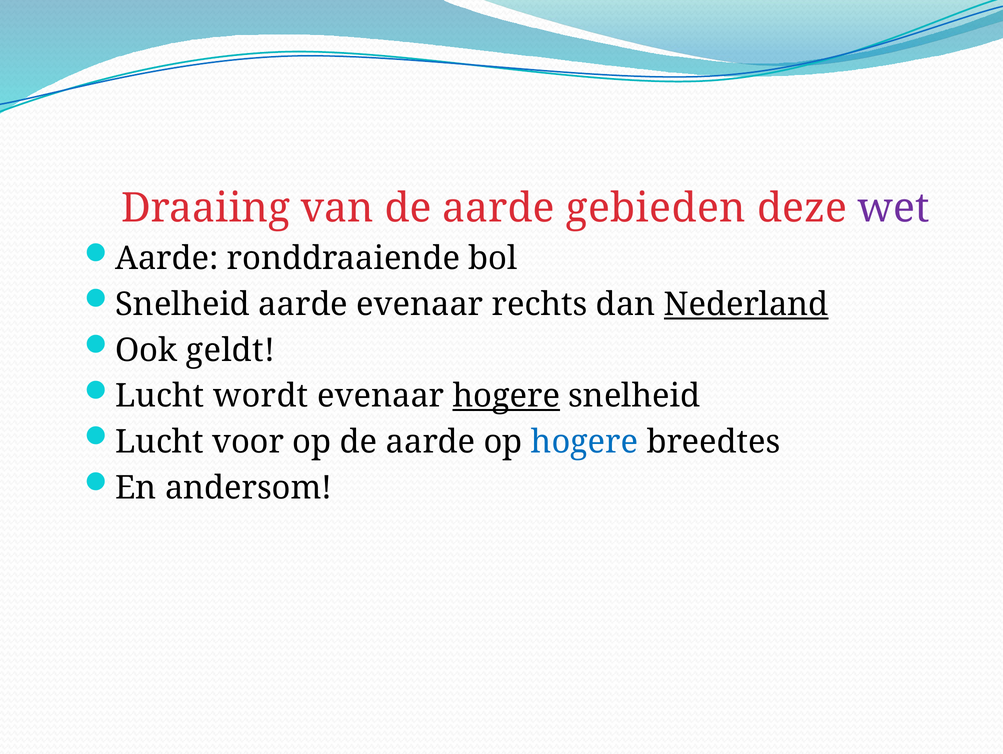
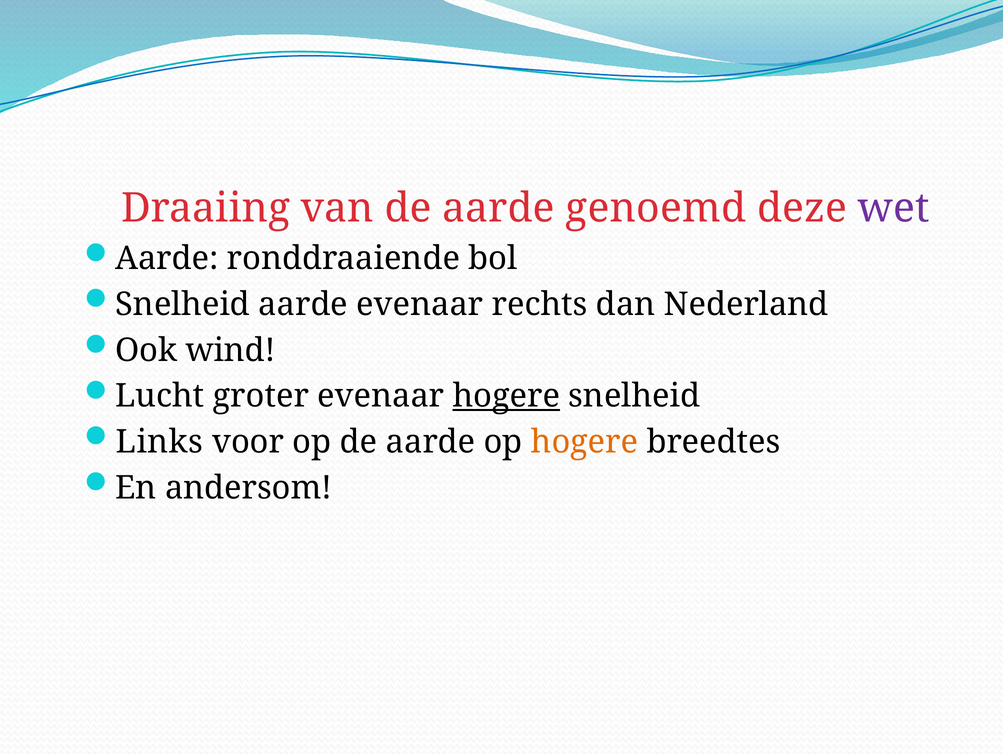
gebieden: gebieden -> genoemd
Nederland underline: present -> none
geldt: geldt -> wind
wordt: wordt -> groter
Lucht at (160, 442): Lucht -> Links
hogere at (585, 442) colour: blue -> orange
